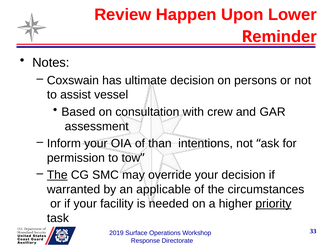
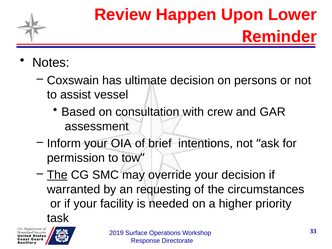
than: than -> brief
applicable: applicable -> requesting
priority underline: present -> none
